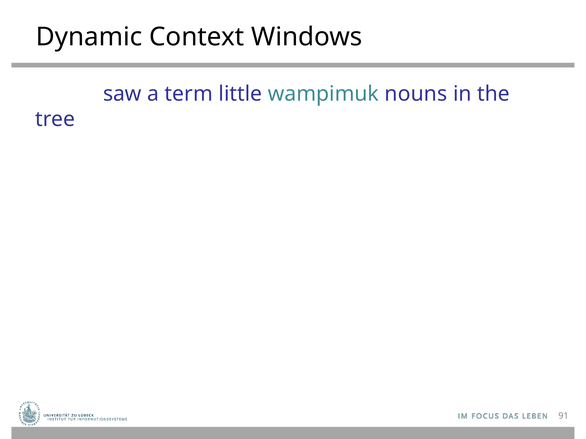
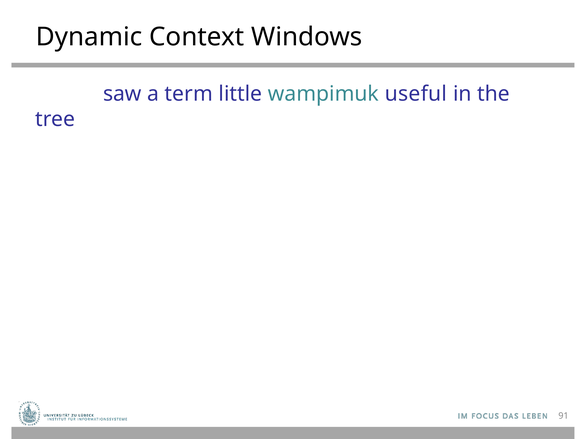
nouns: nouns -> useful
